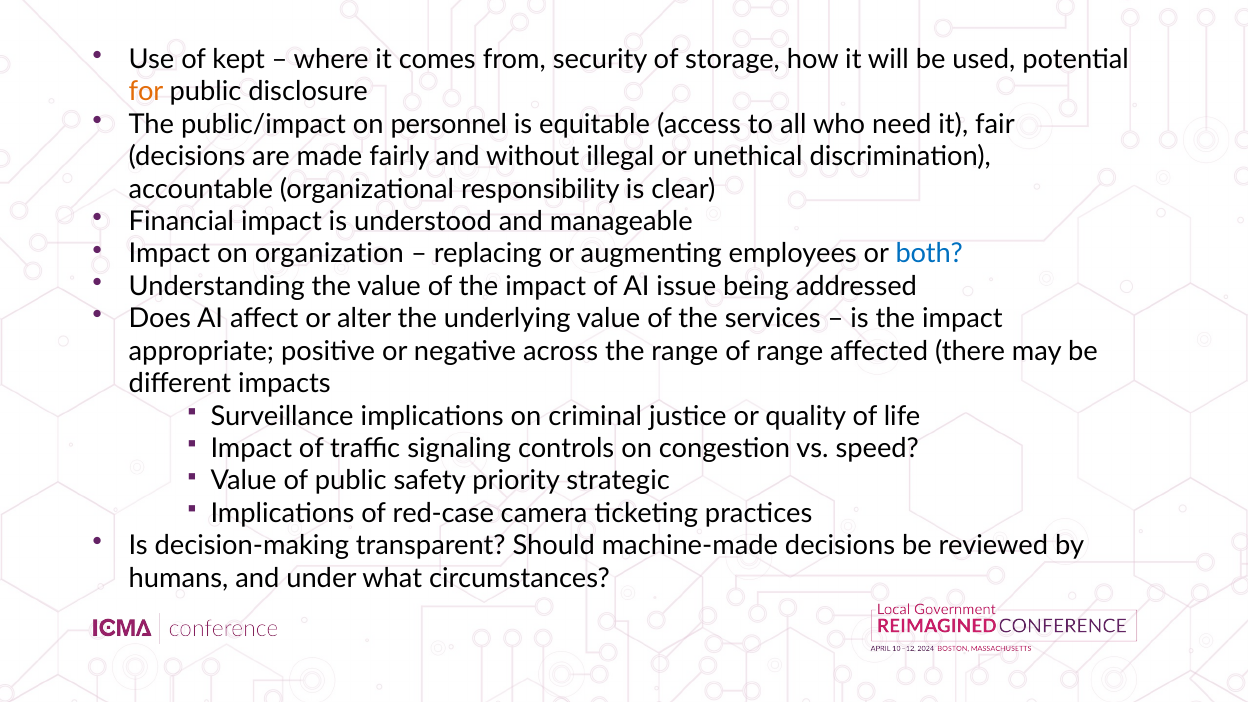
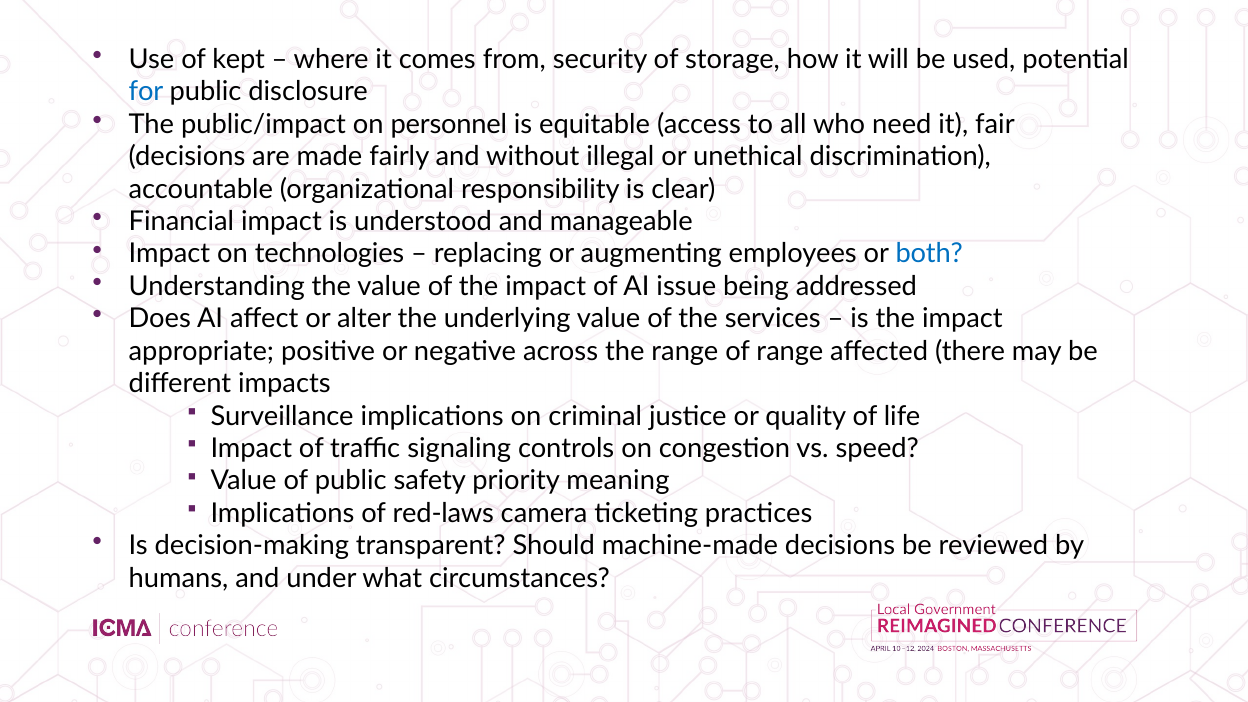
for colour: orange -> blue
organization: organization -> technologies
strategic: strategic -> meaning
red-case: red-case -> red-laws
